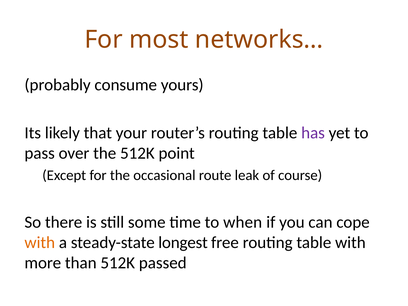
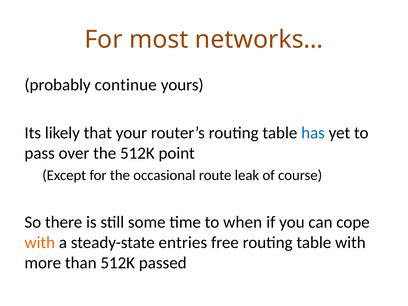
consume: consume -> continue
has colour: purple -> blue
longest: longest -> entries
